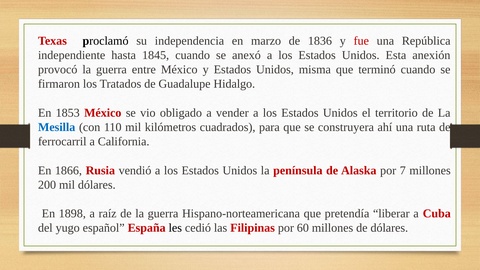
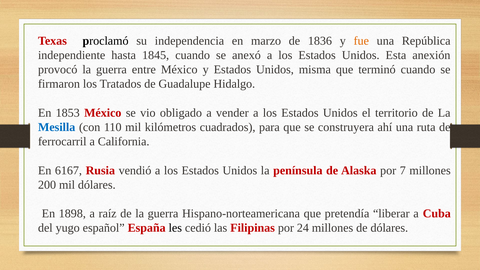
fue colour: red -> orange
1866: 1866 -> 6167
60: 60 -> 24
